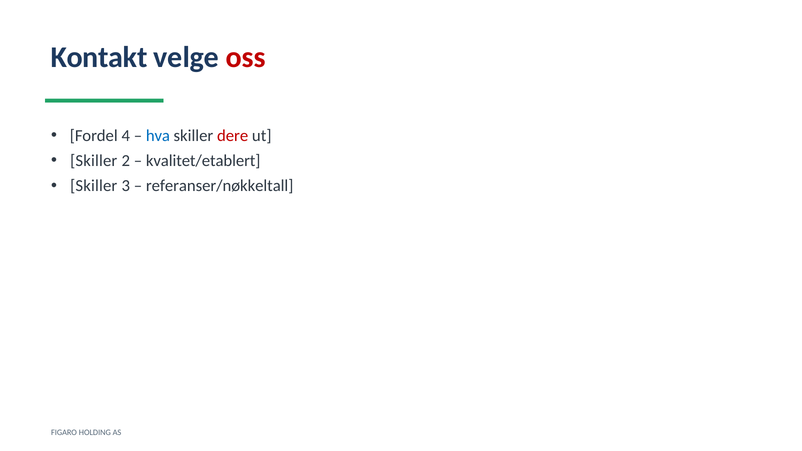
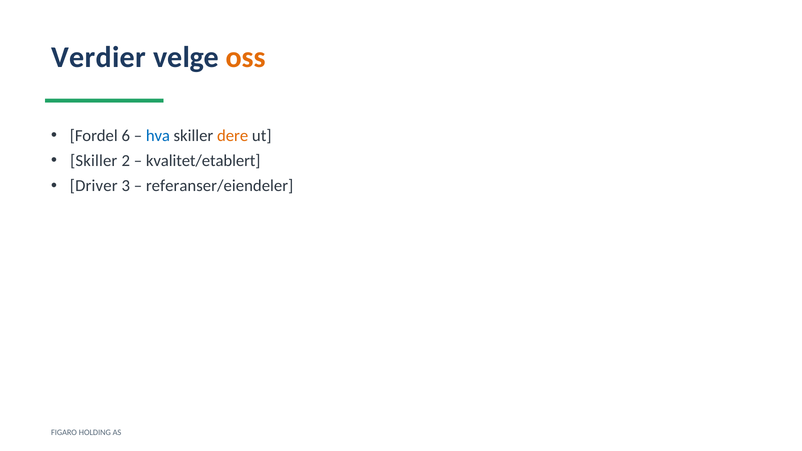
Kontakt: Kontakt -> Verdier
oss colour: red -> orange
4: 4 -> 6
dere colour: red -> orange
Skiller at (94, 186): Skiller -> Driver
referanser/nøkkeltall: referanser/nøkkeltall -> referanser/eiendeler
